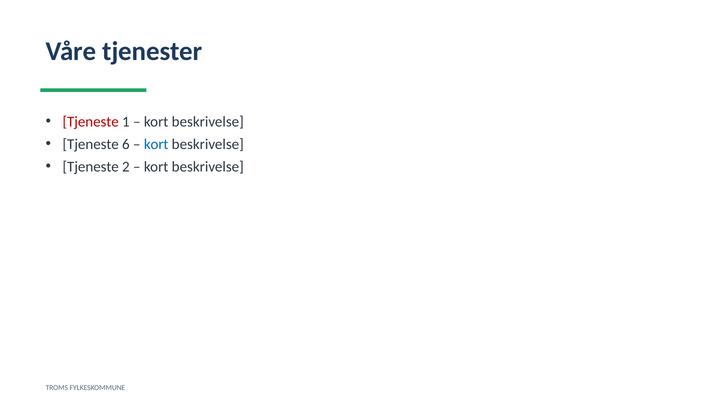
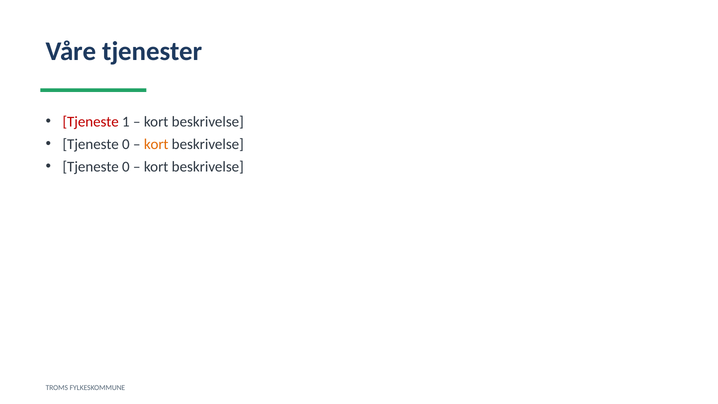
6 at (126, 144): 6 -> 0
kort at (156, 144) colour: blue -> orange
2 at (126, 167): 2 -> 0
